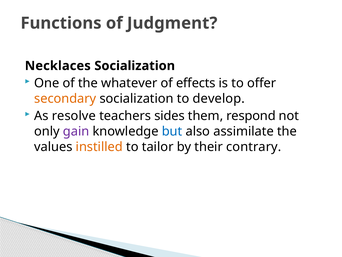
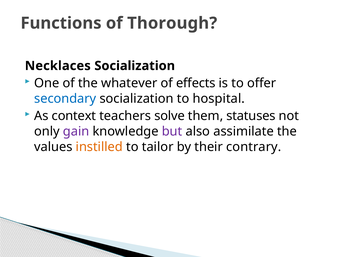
Judgment: Judgment -> Thorough
secondary colour: orange -> blue
develop: develop -> hospital
resolve: resolve -> context
sides: sides -> solve
respond: respond -> statuses
but colour: blue -> purple
